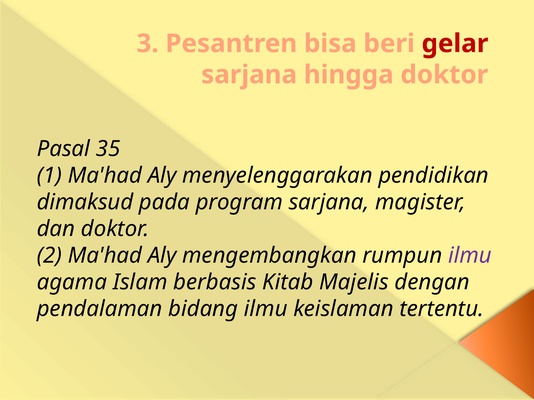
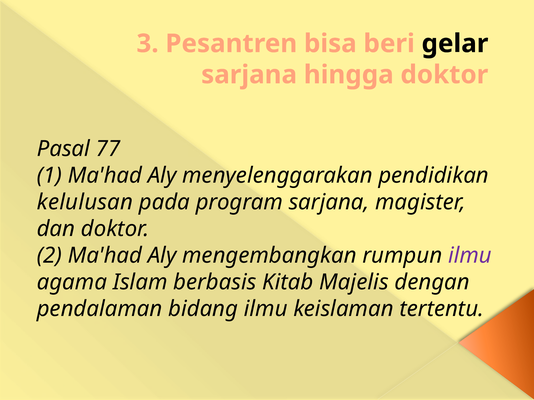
gelar colour: red -> black
35: 35 -> 77
dimaksud: dimaksud -> kelulusan
